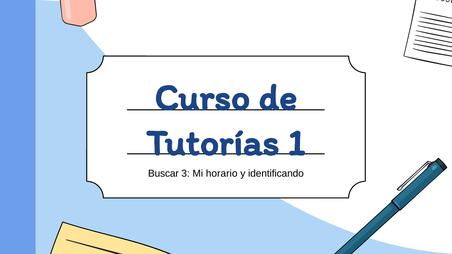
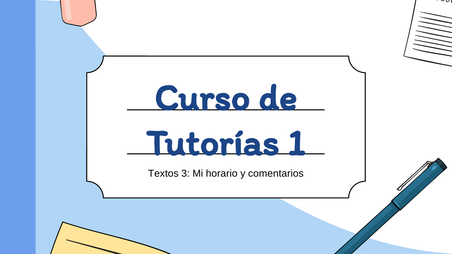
Buscar: Buscar -> Textos
identificando: identificando -> comentarios
